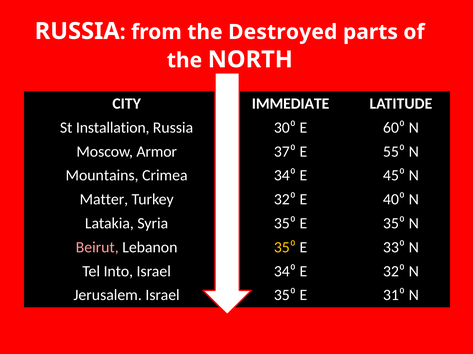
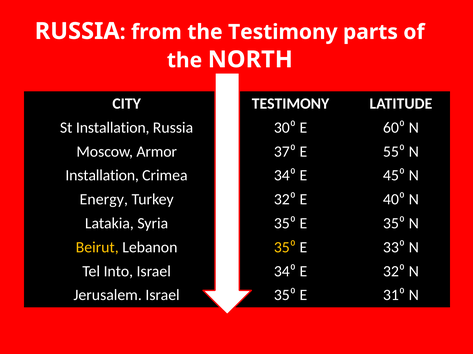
the Destroyed: Destroyed -> Testimony
CITY IMMEDIATE: IMMEDIATE -> TESTIMONY
Mountains at (102, 176): Mountains -> Installation
Matter: Matter -> Energy
Beirut colour: pink -> yellow
